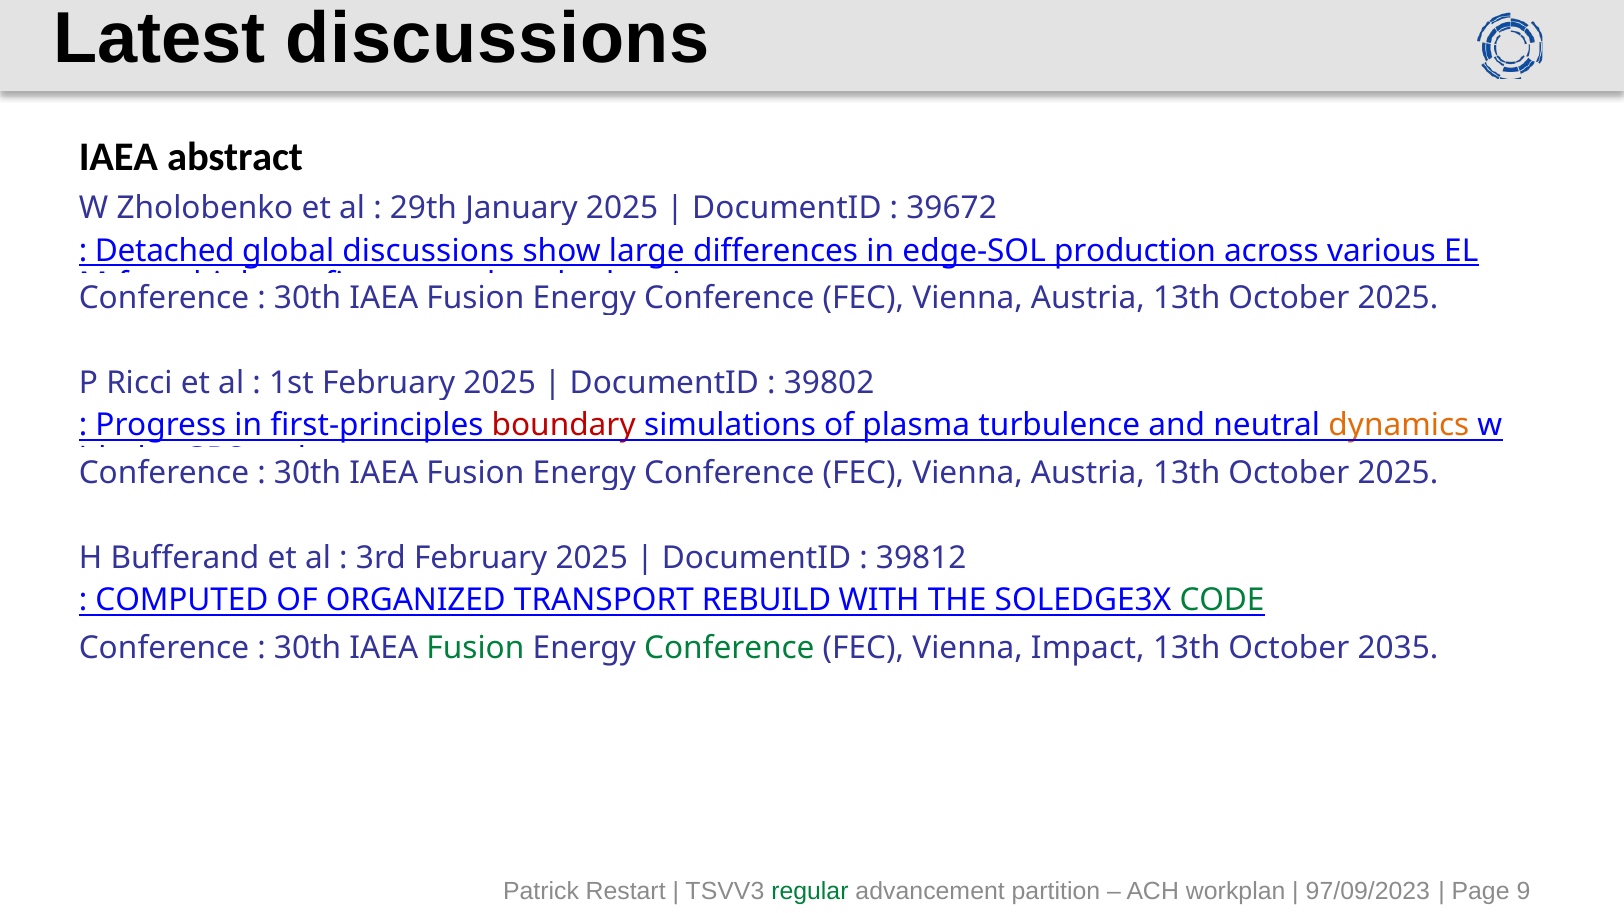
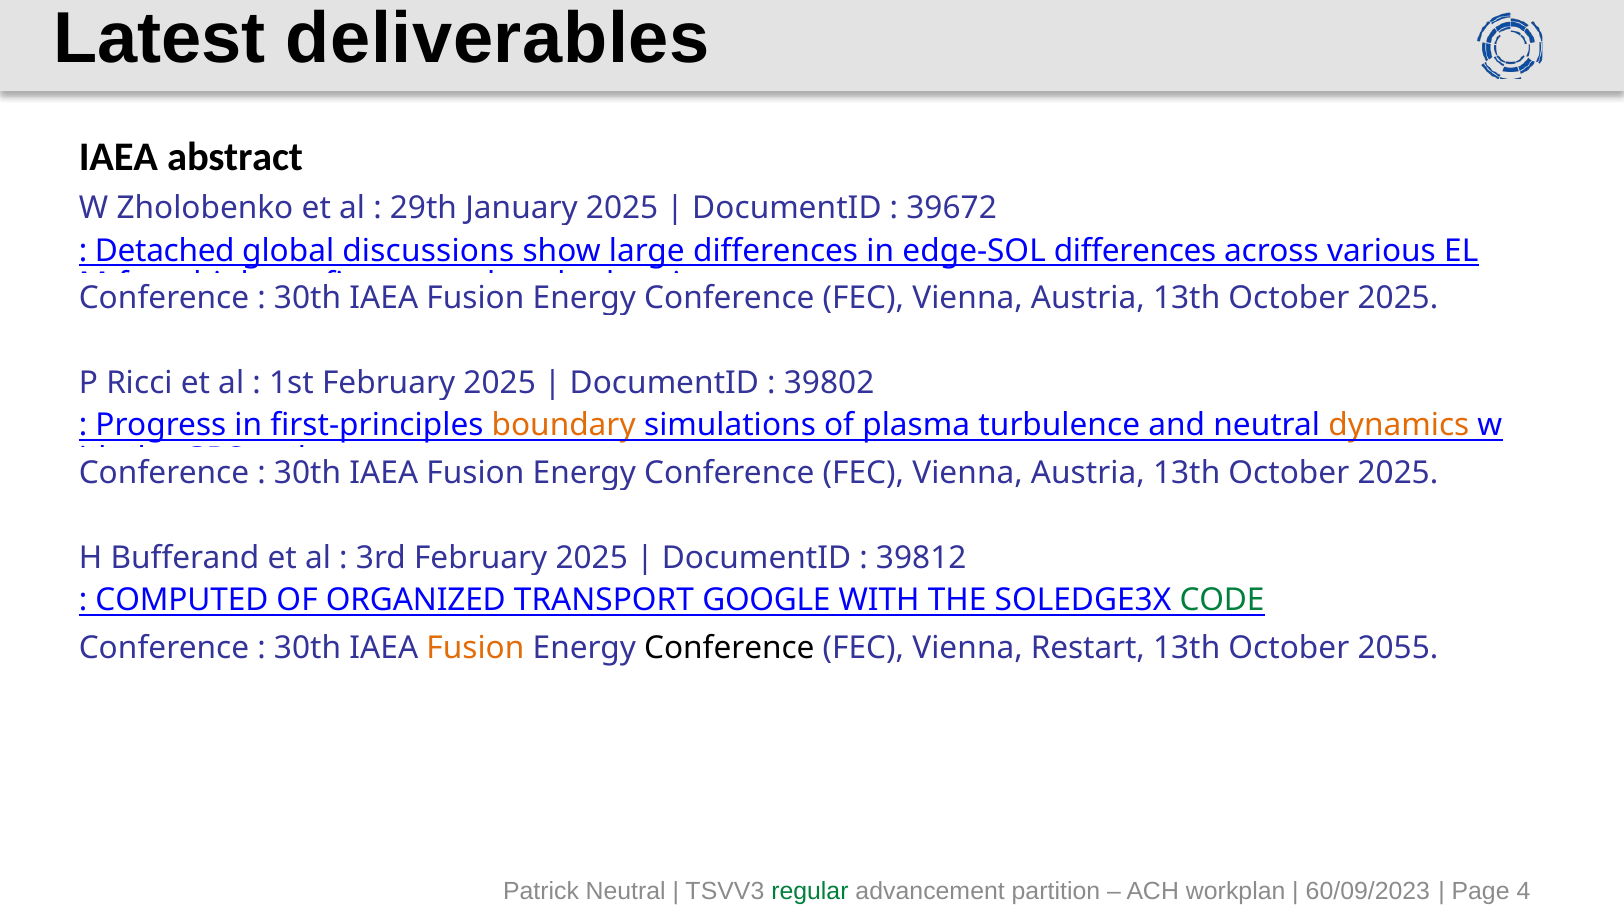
Latest discussions: discussions -> deliverables
edge-SOL production: production -> differences
boundary colour: red -> orange
REBUILD: REBUILD -> GOOGLE
Fusion at (475, 648) colour: green -> orange
Conference at (729, 648) colour: green -> black
Impact: Impact -> Restart
2035: 2035 -> 2055
Patrick Restart: Restart -> Neutral
97/09/2023: 97/09/2023 -> 60/09/2023
9: 9 -> 4
